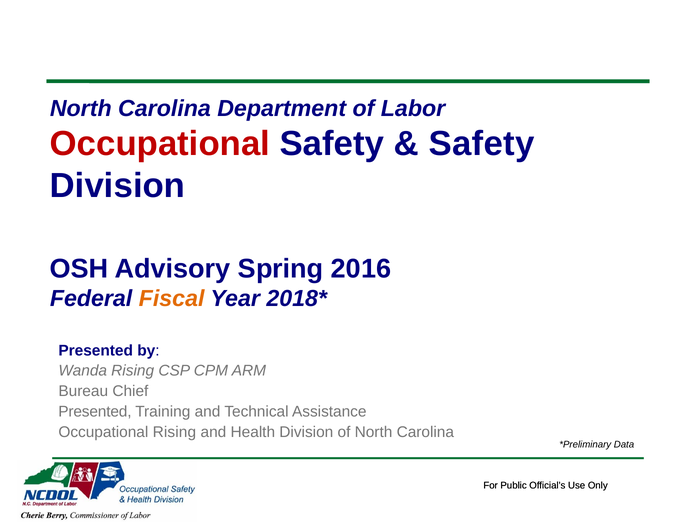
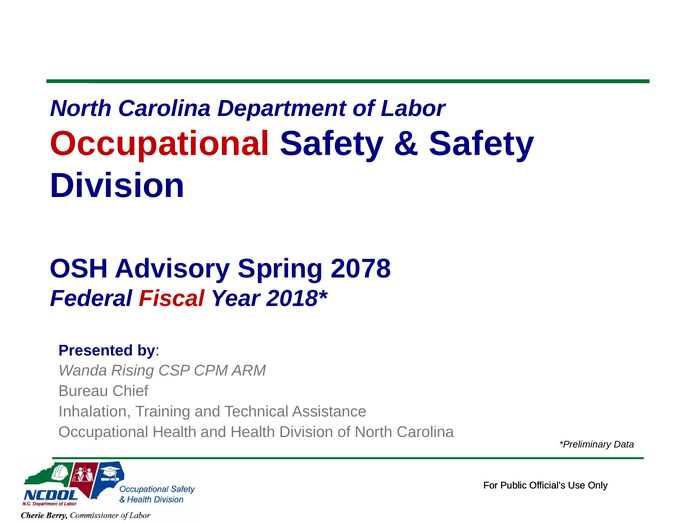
2016: 2016 -> 2078
Fiscal colour: orange -> red
Presented at (95, 412): Presented -> Inhalation
Occupational Rising: Rising -> Health
